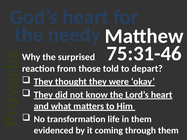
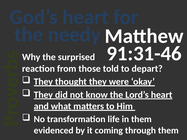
75:31-46: 75:31-46 -> 91:31-46
